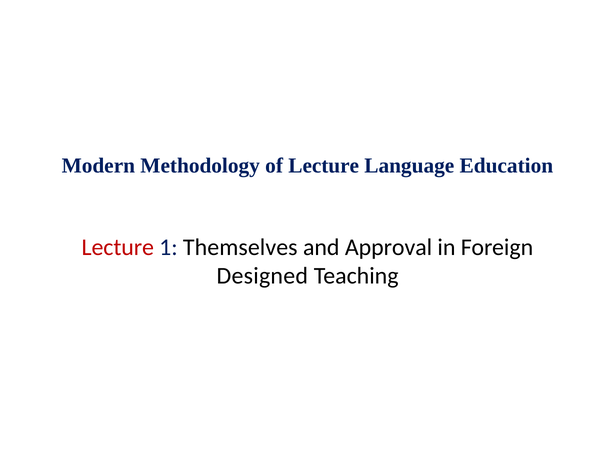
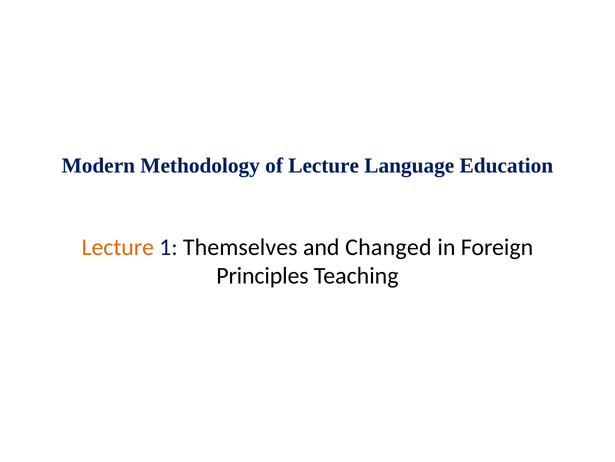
Lecture at (118, 247) colour: red -> orange
Approval: Approval -> Changed
Designed: Designed -> Principles
